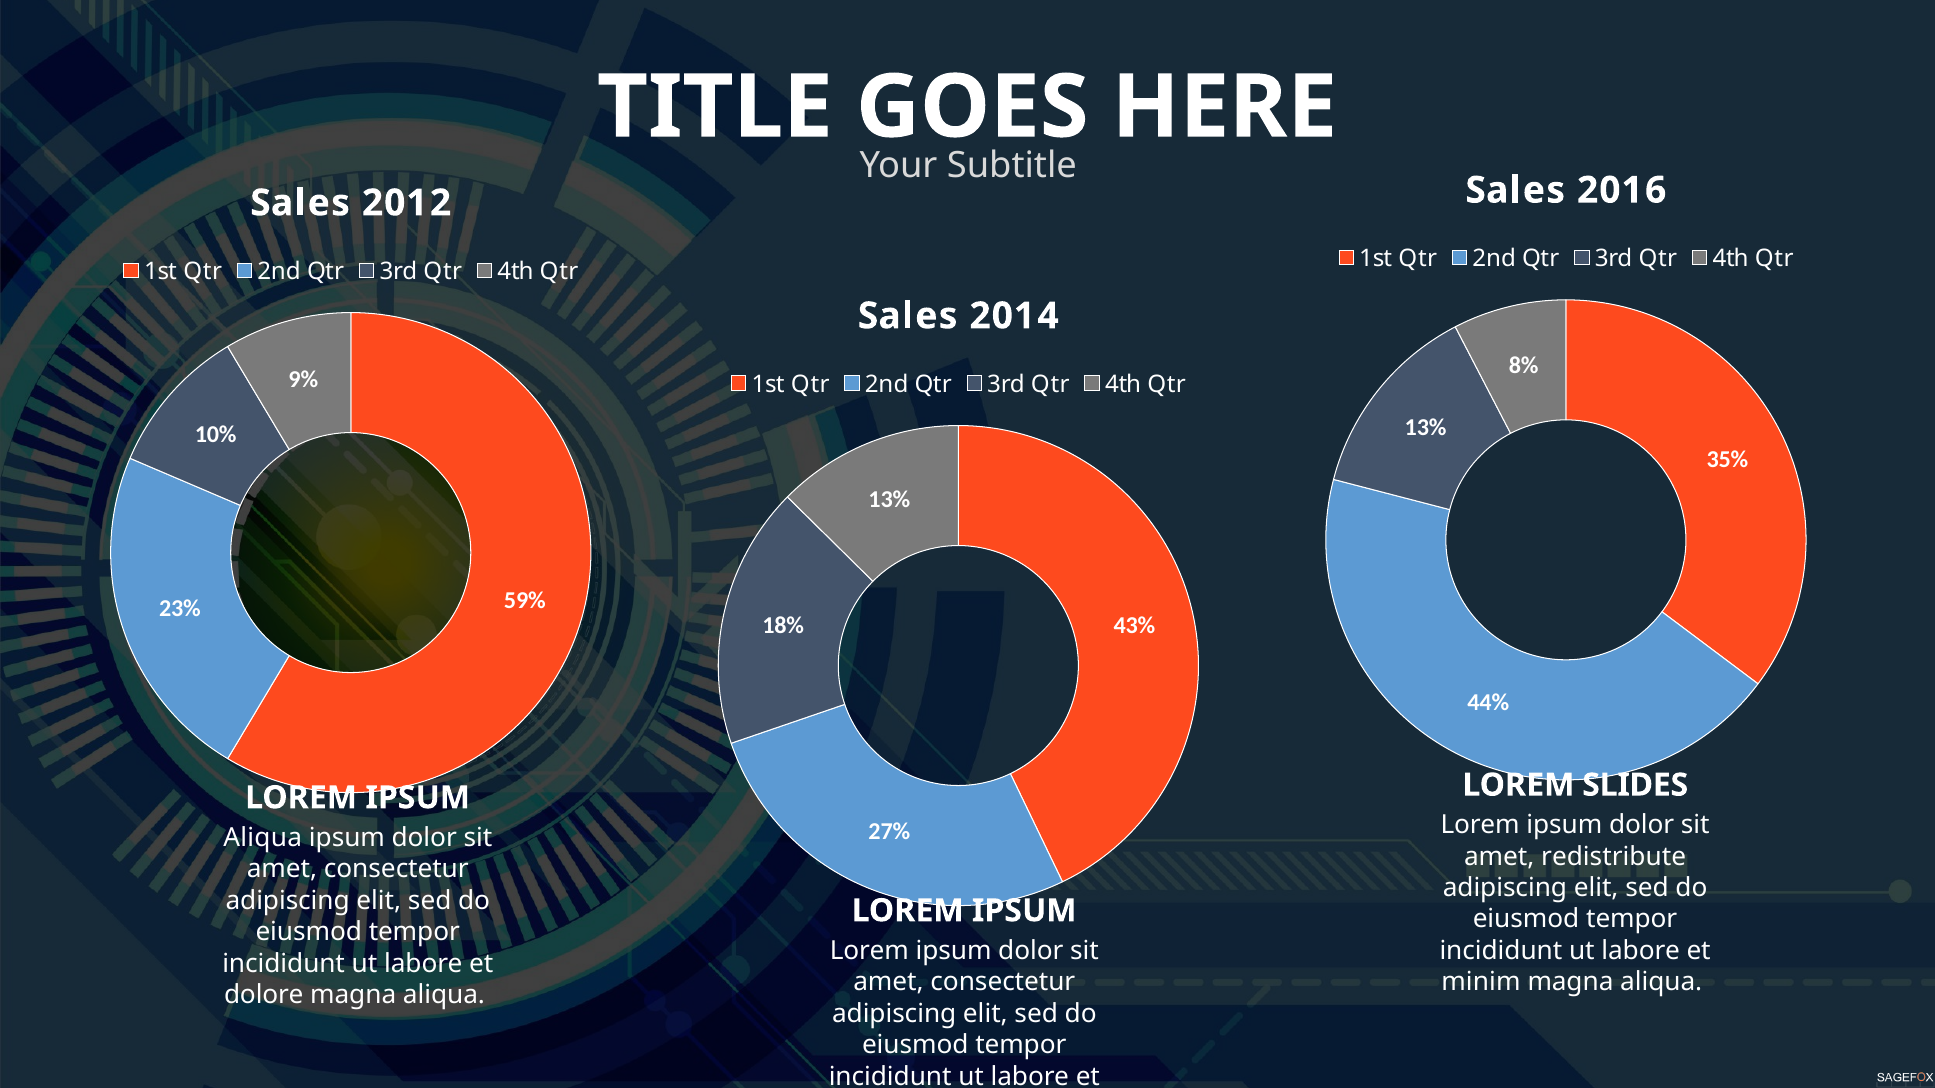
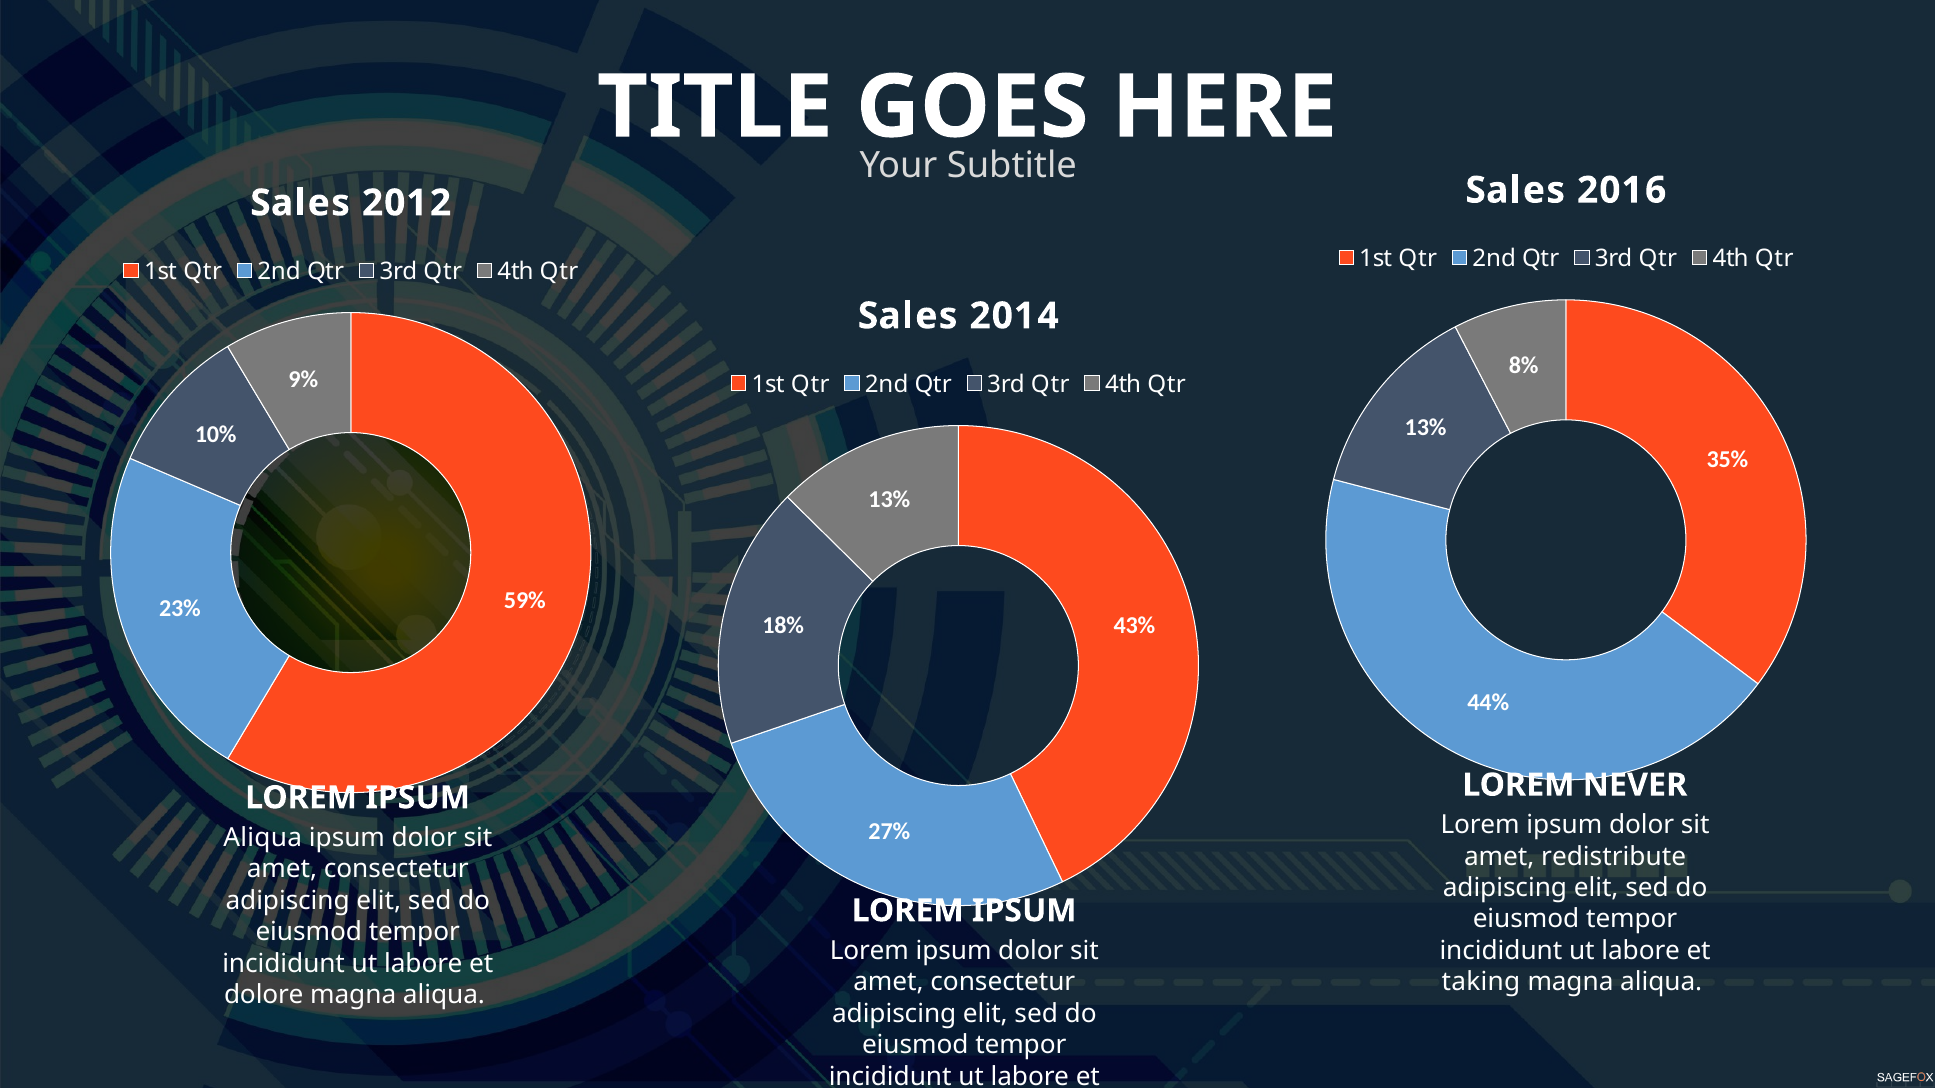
SLIDES: SLIDES -> NEVER
minim: minim -> taking
